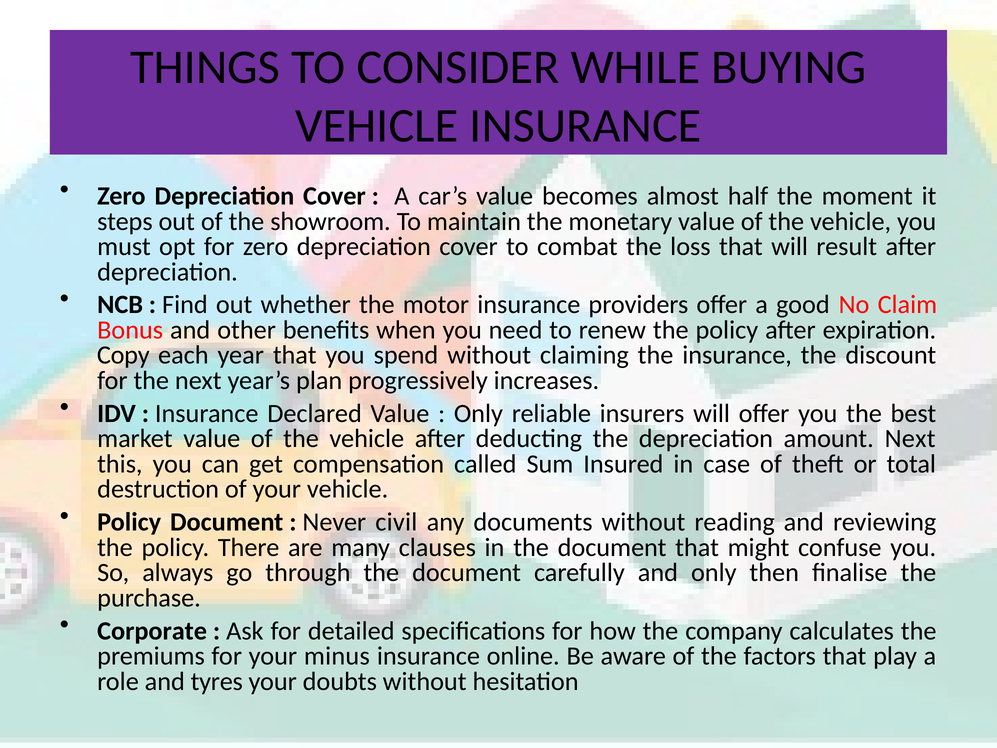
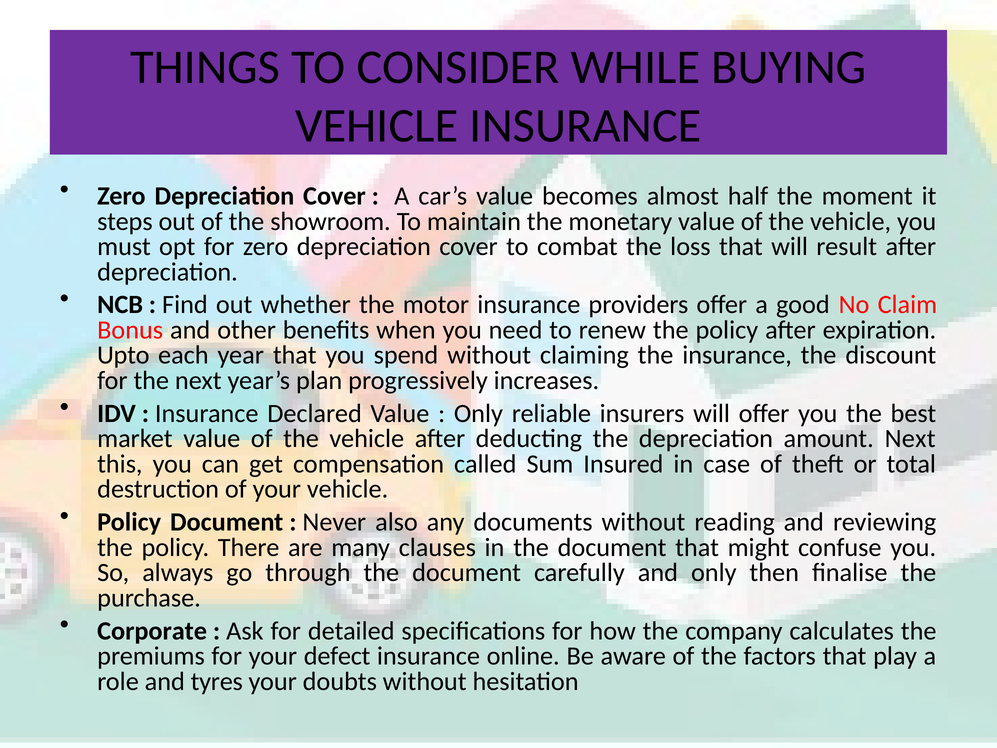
Copy: Copy -> Upto
civil: civil -> also
minus: minus -> defect
